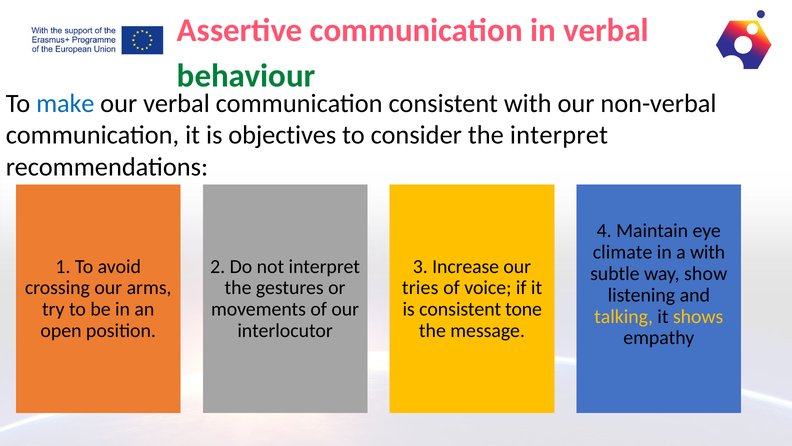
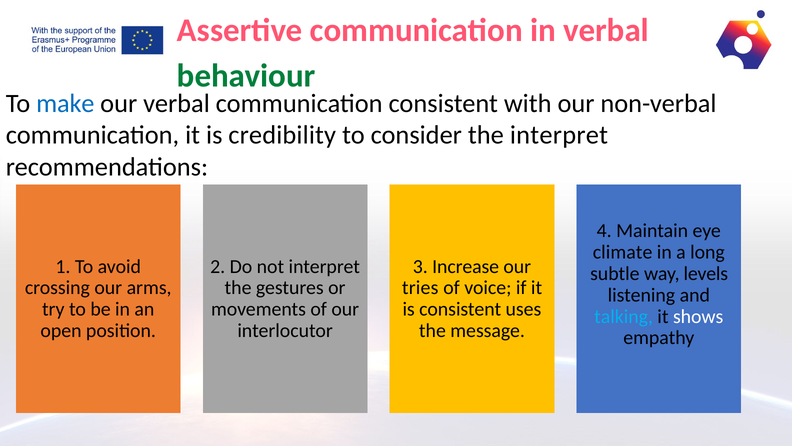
objectives: objectives -> credibility
a with: with -> long
show: show -> levels
tone: tone -> uses
talking colour: yellow -> light blue
shows colour: yellow -> white
